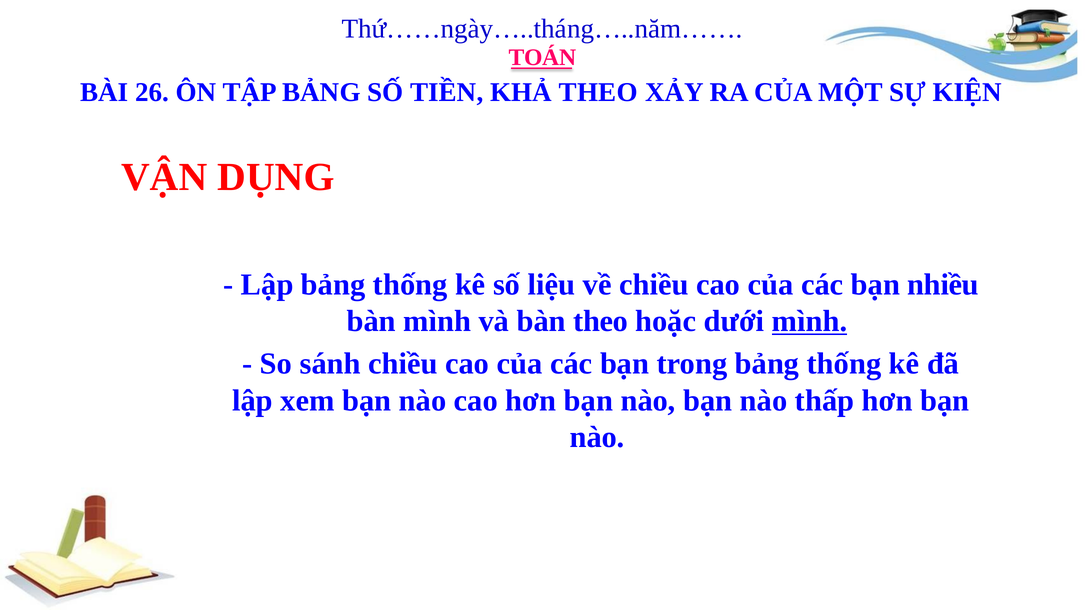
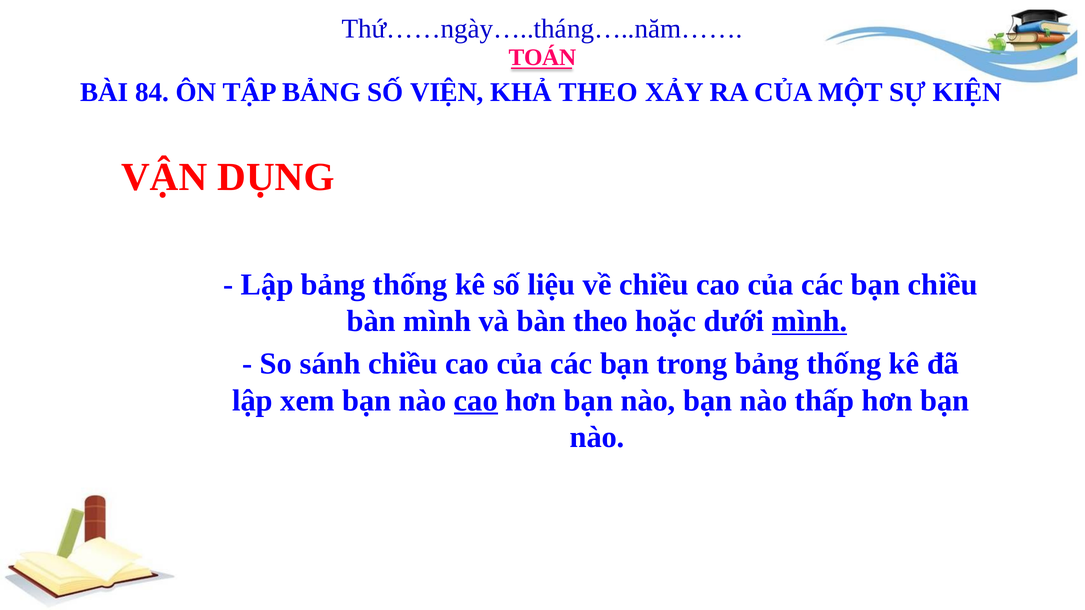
26: 26 -> 84
TIỀN: TIỀN -> VIỆN
bạn nhiều: nhiều -> chiều
cao at (476, 400) underline: none -> present
